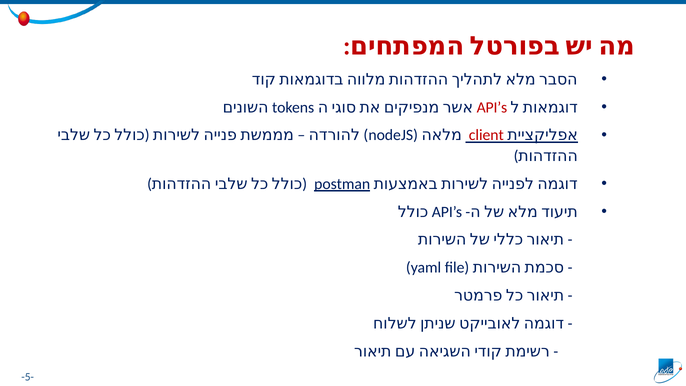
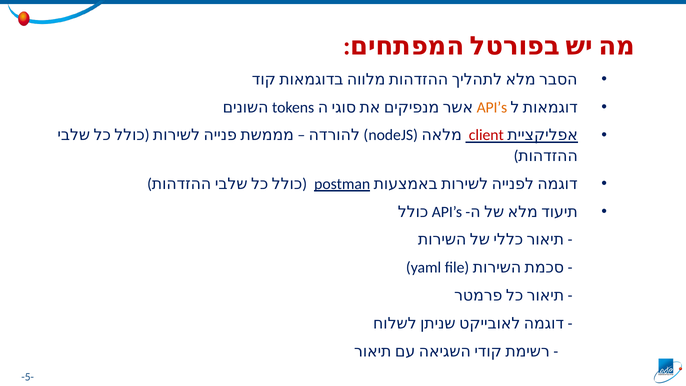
API’s at (492, 107) colour: red -> orange
